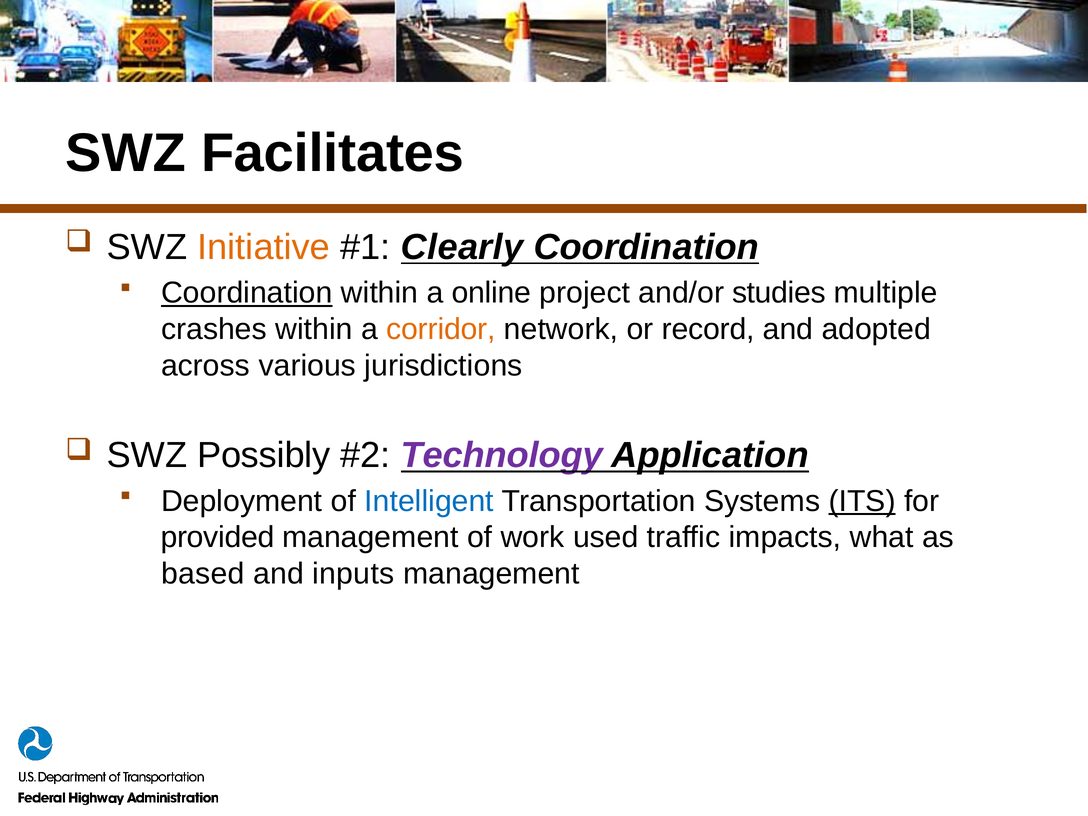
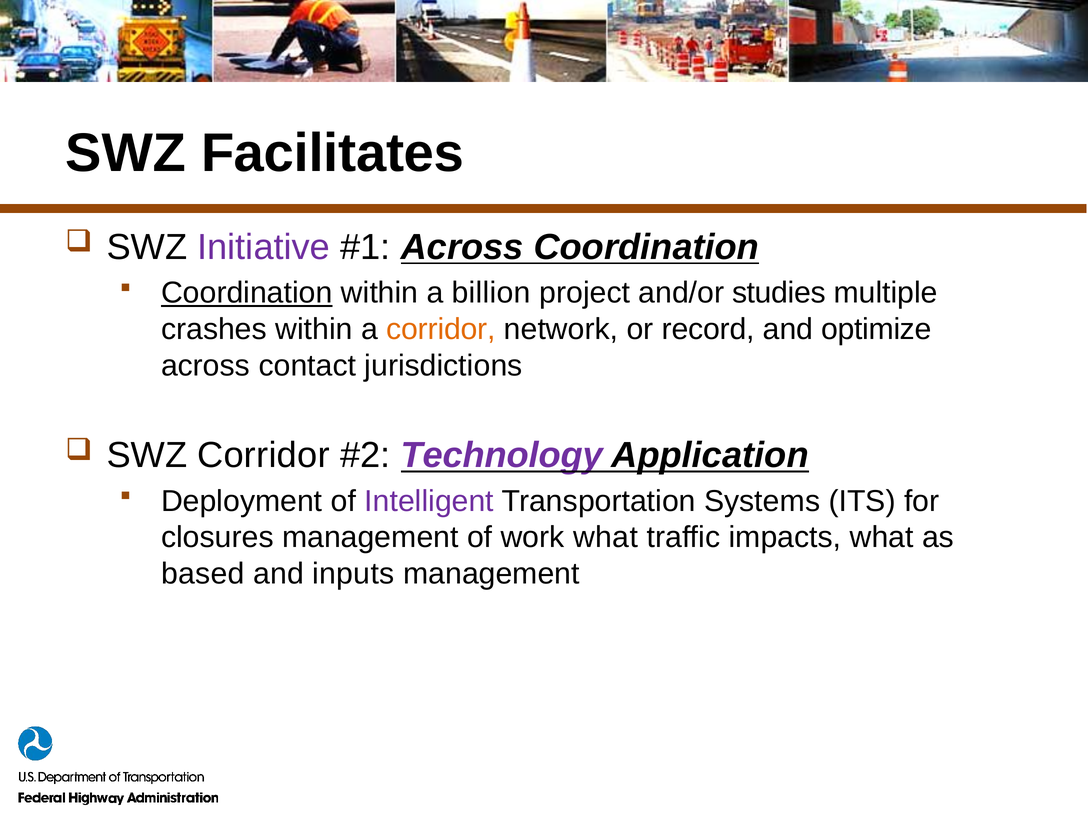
Initiative colour: orange -> purple
Clearly at (462, 247): Clearly -> Across
online: online -> billion
adopted: adopted -> optimize
various: various -> contact
SWZ Possibly: Possibly -> Corridor
Intelligent colour: blue -> purple
ITS underline: present -> none
provided: provided -> closures
work used: used -> what
